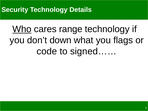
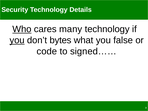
range: range -> many
you at (17, 40) underline: none -> present
down: down -> bytes
flags: flags -> false
